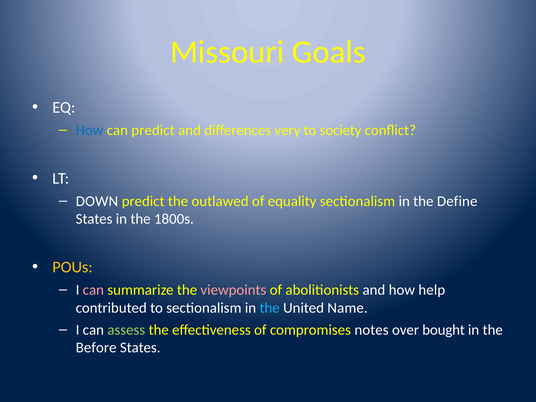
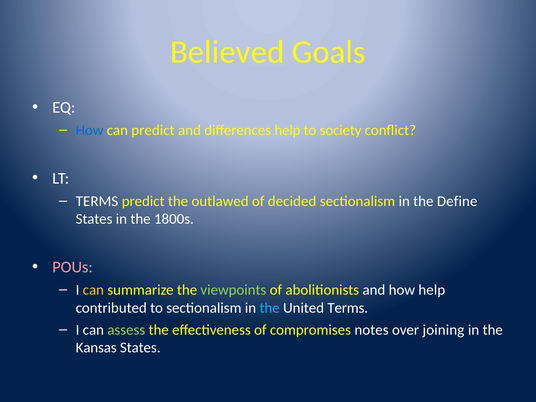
Missouri: Missouri -> Believed
differences very: very -> help
DOWN at (97, 201): DOWN -> TERMS
equality: equality -> decided
POUs colour: yellow -> pink
can at (93, 290) colour: pink -> yellow
viewpoints colour: pink -> light green
United Name: Name -> Terms
bought: bought -> joining
Before: Before -> Kansas
